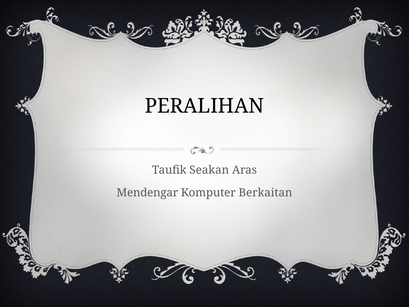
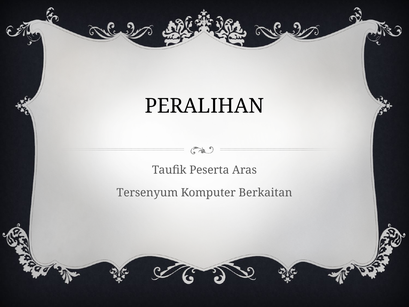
Seakan: Seakan -> Peserta
Mendengar: Mendengar -> Tersenyum
